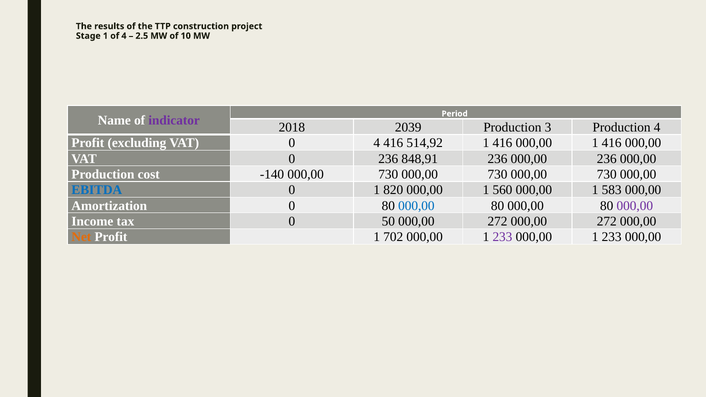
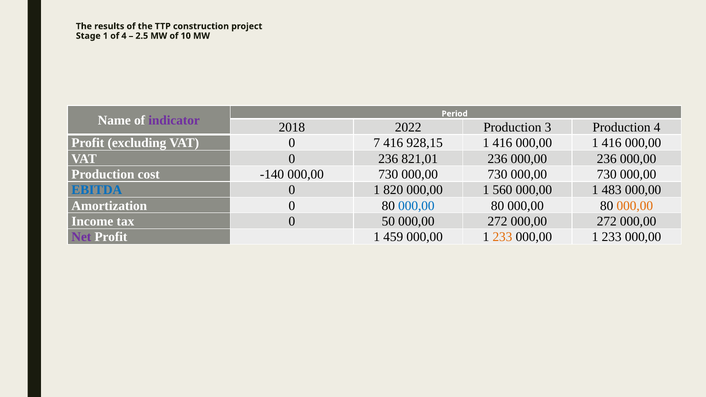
2039: 2039 -> 2022
0 4: 4 -> 7
514,92: 514,92 -> 928,15
848,91: 848,91 -> 821,01
583: 583 -> 483
000,00 at (635, 206) colour: purple -> orange
Net colour: orange -> purple
702: 702 -> 459
233 at (502, 237) colour: purple -> orange
